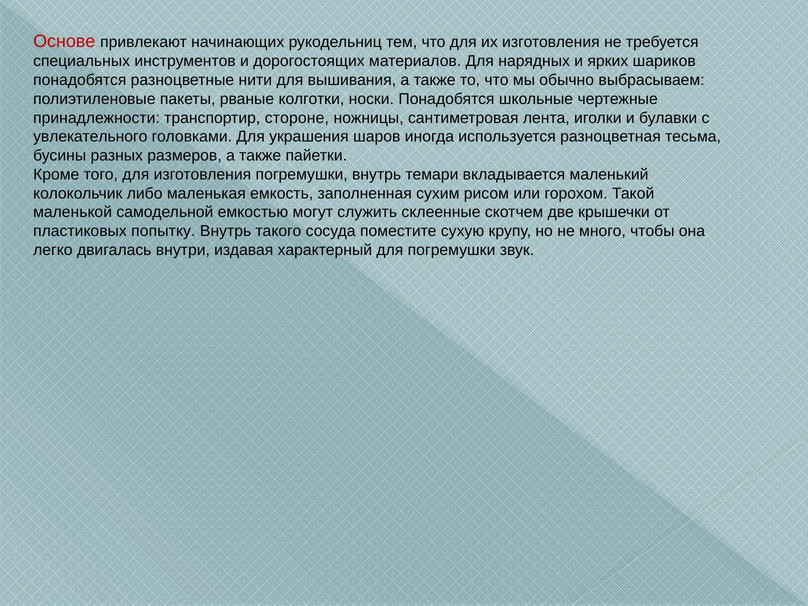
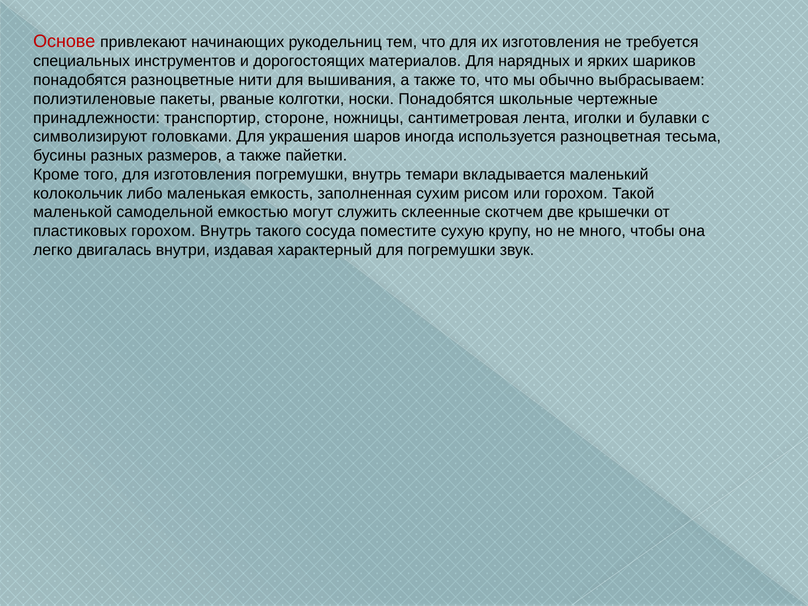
увлекательного: увлекательного -> символизируют
пластиковых попытку: попытку -> горохом
